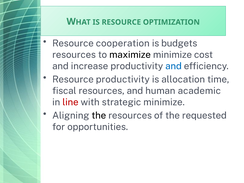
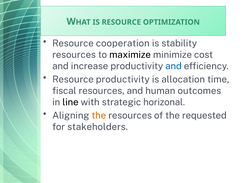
budgets: budgets -> stability
academic: academic -> outcomes
line colour: red -> black
strategic minimize: minimize -> horizonal
the at (99, 115) colour: black -> orange
opportunities: opportunities -> stakeholders
